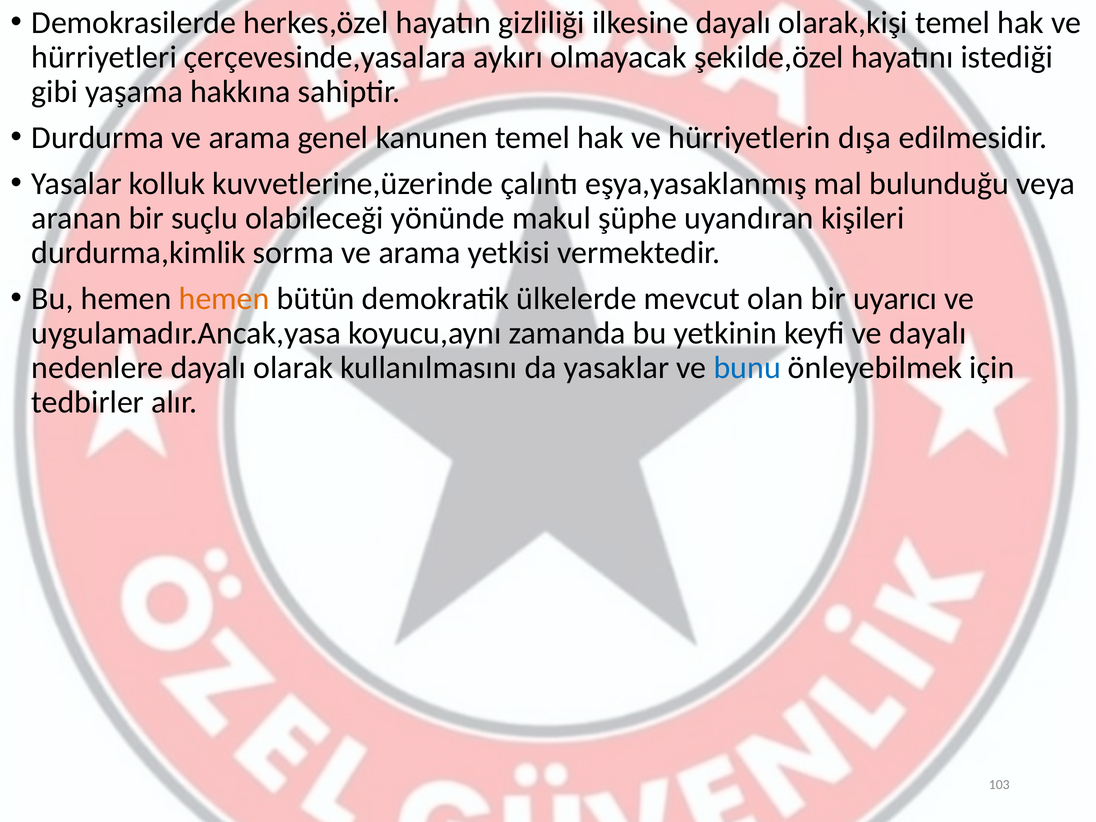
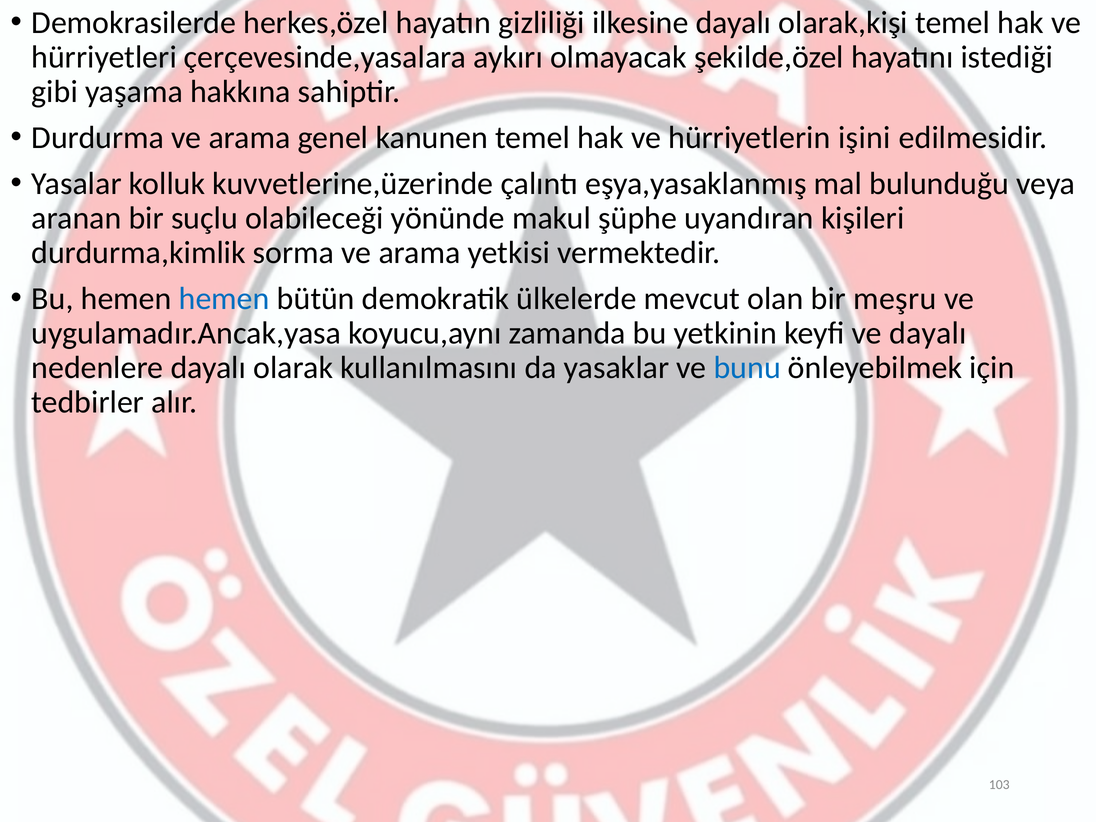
dışa: dışa -> işini
hemen at (224, 298) colour: orange -> blue
uyarıcı: uyarıcı -> meşru
